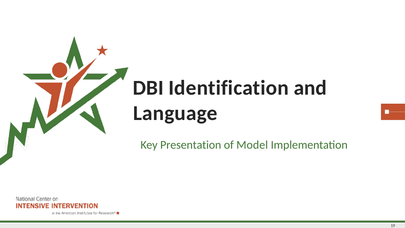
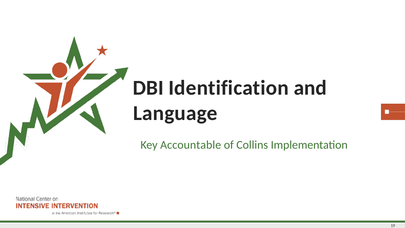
Presentation: Presentation -> Accountable
Model: Model -> Collins
